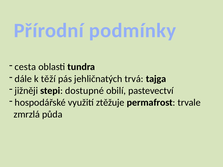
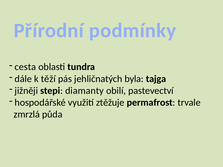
trvá: trvá -> byla
dostupné: dostupné -> diamanty
